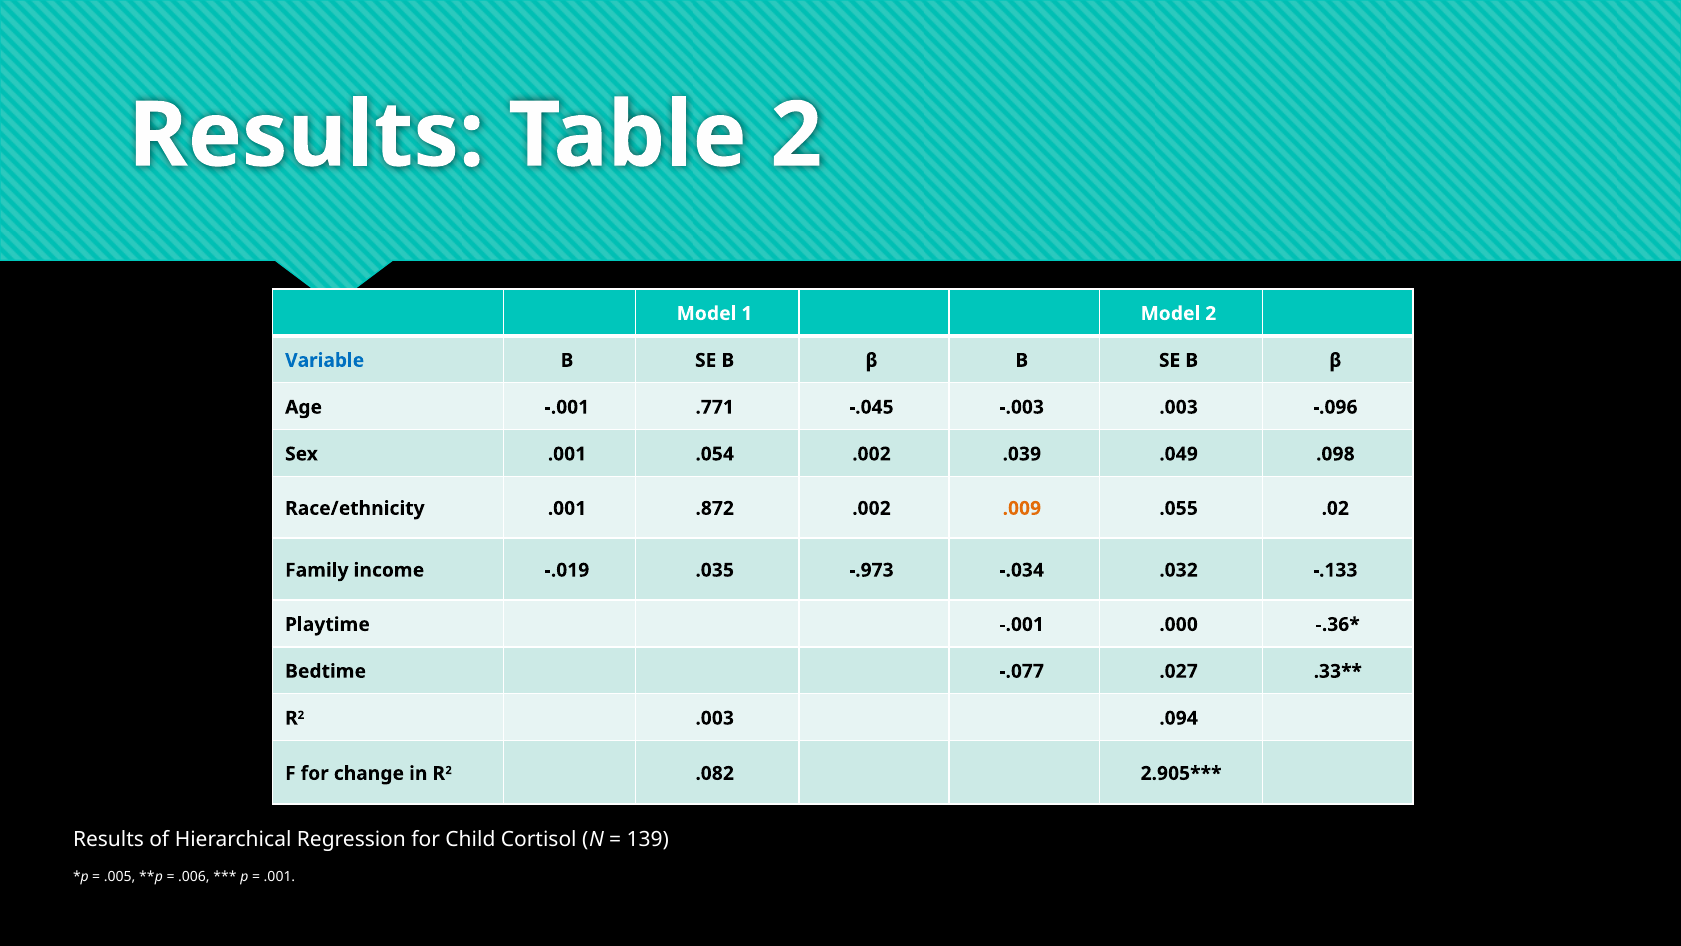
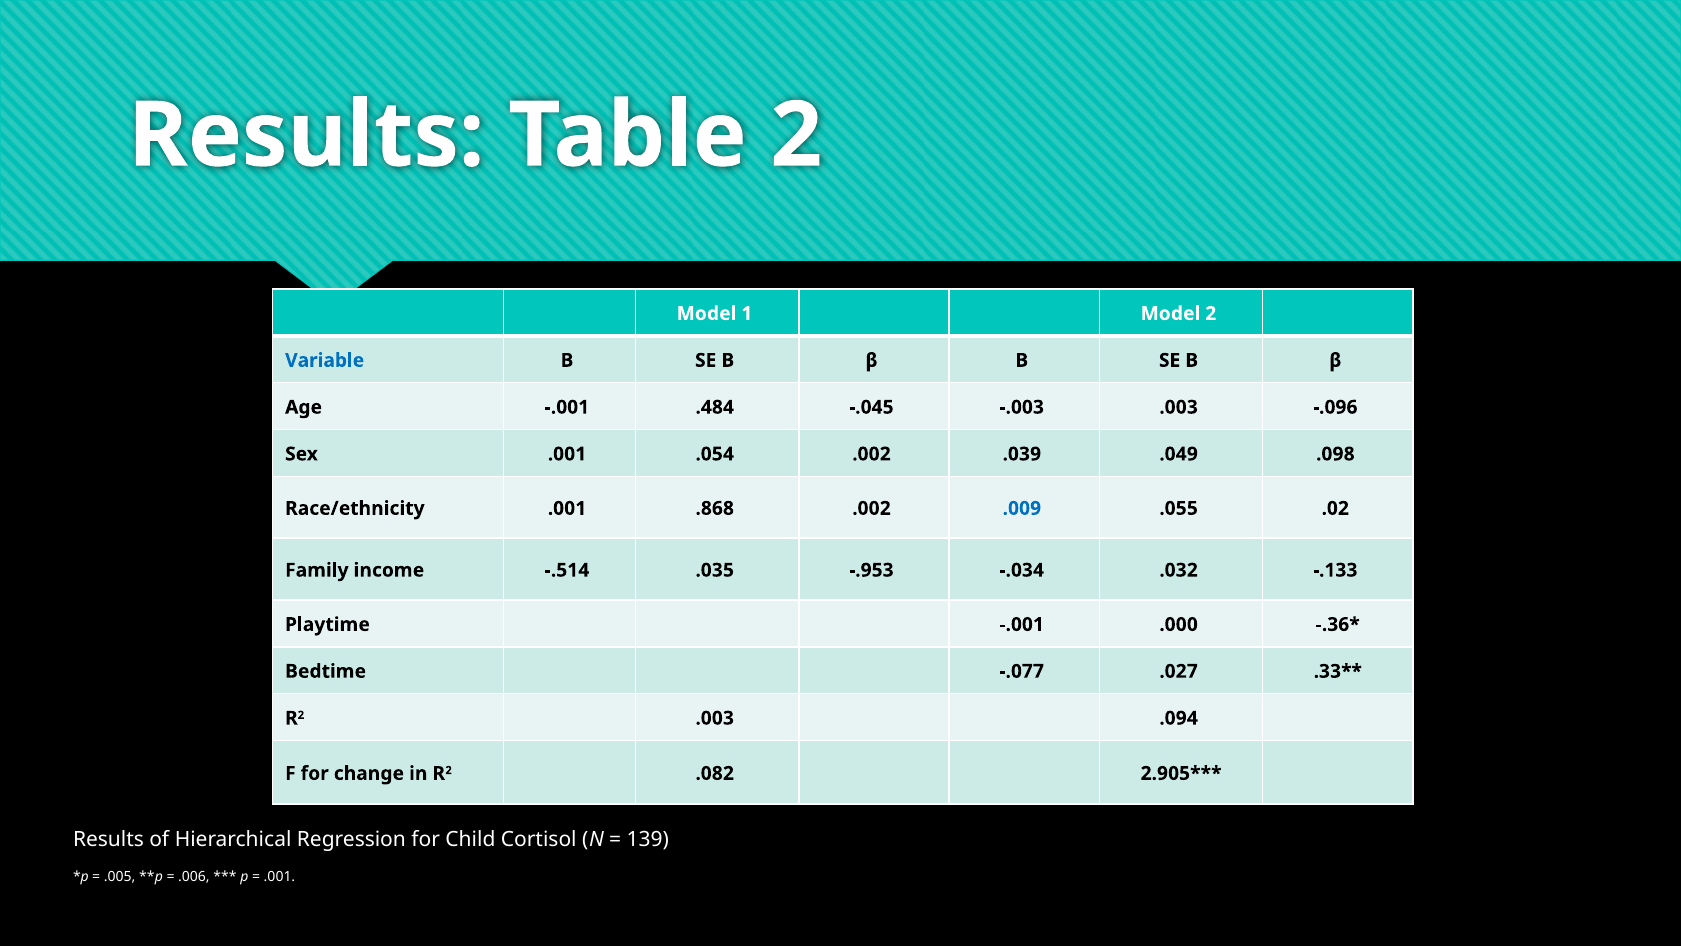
.771: .771 -> .484
.872: .872 -> .868
.009 colour: orange -> blue
-.019: -.019 -> -.514
-.973: -.973 -> -.953
